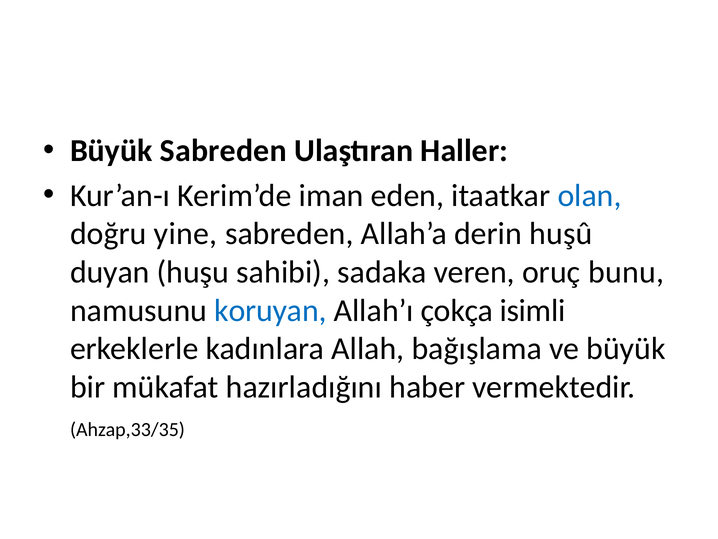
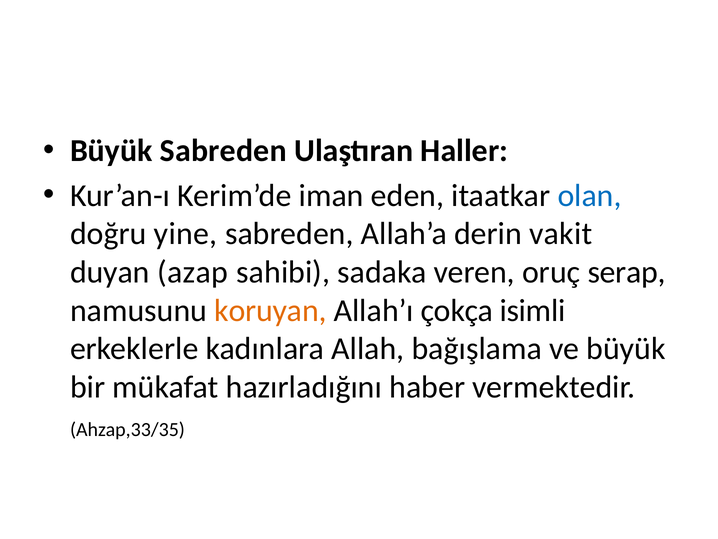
huşû: huşû -> vakit
huşu: huşu -> azap
bunu: bunu -> serap
koruyan colour: blue -> orange
